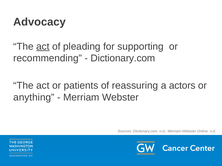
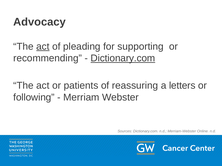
Dictionary.com at (123, 58) underline: none -> present
actors: actors -> letters
anything: anything -> following
